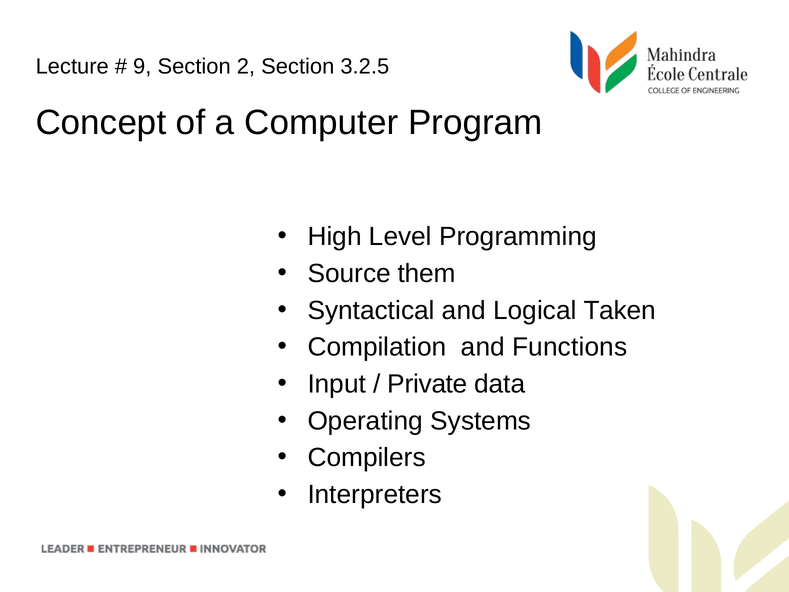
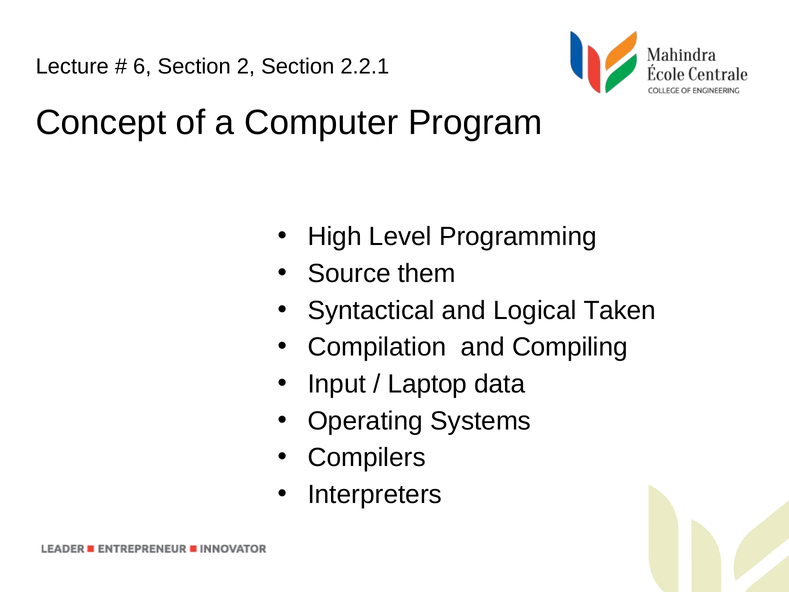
9: 9 -> 6
3.2.5: 3.2.5 -> 2.2.1
Functions: Functions -> Compiling
Private: Private -> Laptop
